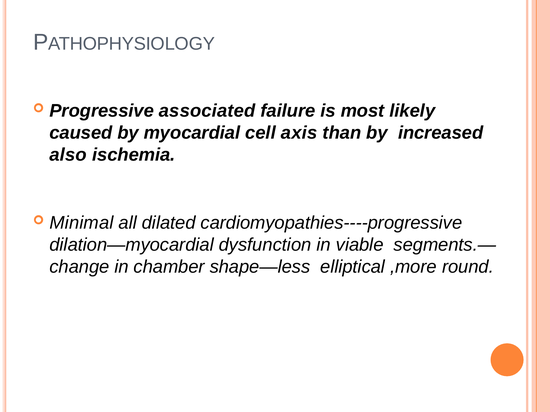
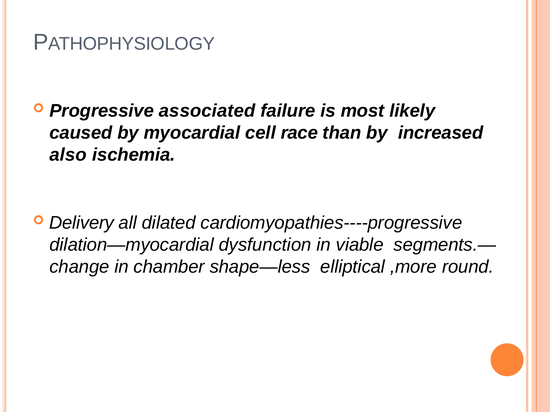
axis: axis -> race
Minimal: Minimal -> Delivery
